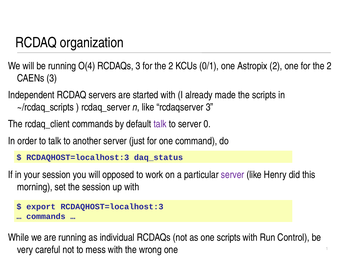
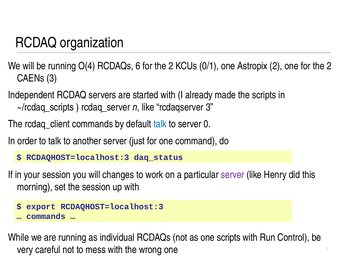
RCDAQs 3: 3 -> 6
talk at (160, 124) colour: purple -> blue
opposed: opposed -> changes
